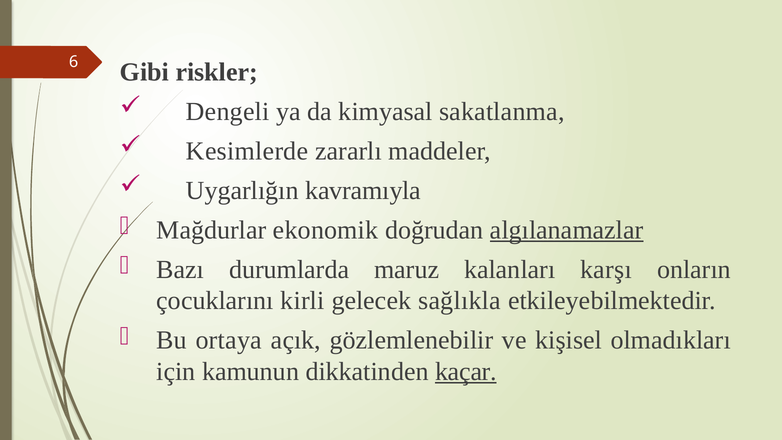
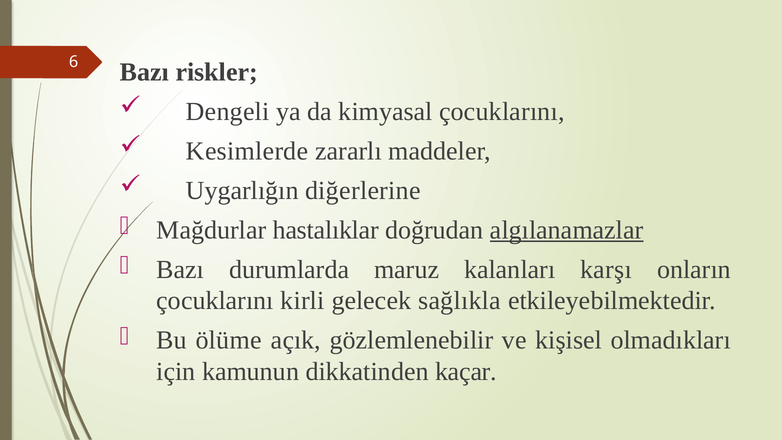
6 Gibi: Gibi -> Bazı
kimyasal sakatlanma: sakatlanma -> çocuklarını
kavramıyla: kavramıyla -> diğerlerine
ekonomik: ekonomik -> hastalıklar
ortaya: ortaya -> ölüme
kaçar underline: present -> none
